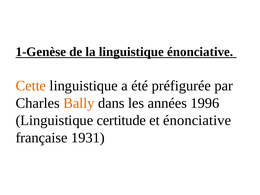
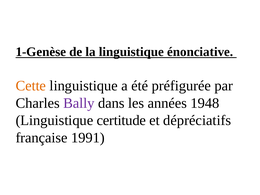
Bally colour: orange -> purple
1996: 1996 -> 1948
et énonciative: énonciative -> dépréciatifs
1931: 1931 -> 1991
